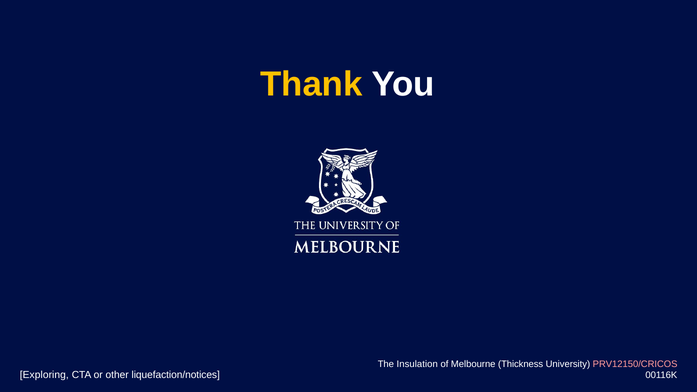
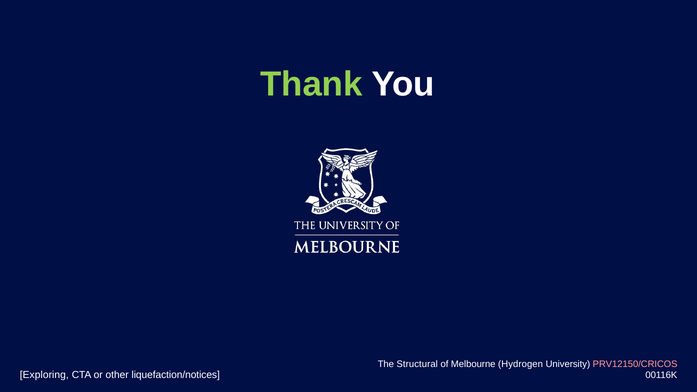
Thank colour: yellow -> light green
Insulation: Insulation -> Structural
Thickness: Thickness -> Hydrogen
